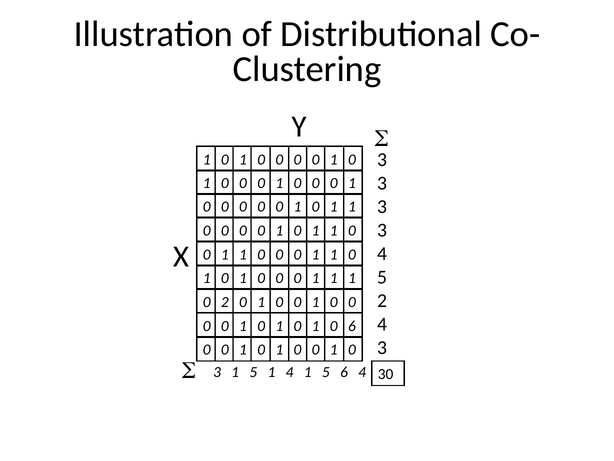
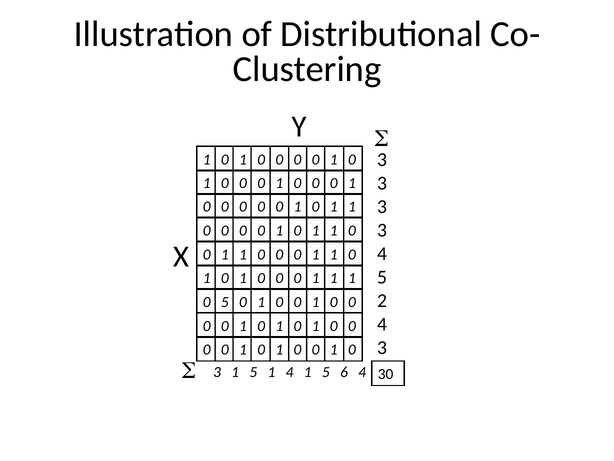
0 2: 2 -> 5
6 at (352, 326): 6 -> 0
